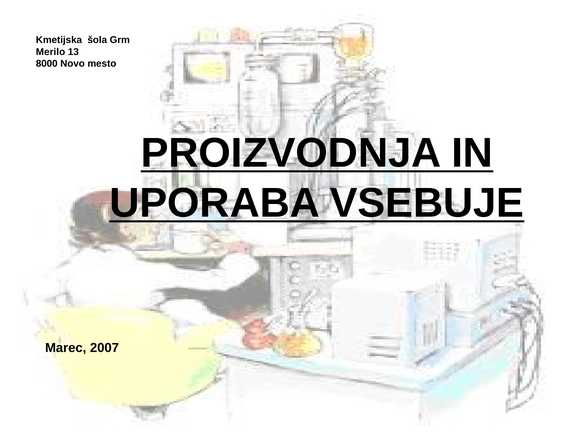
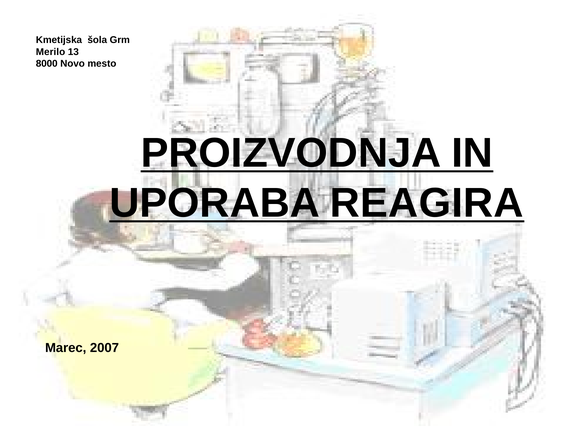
VSEBUJE: VSEBUJE -> REAGIRA
